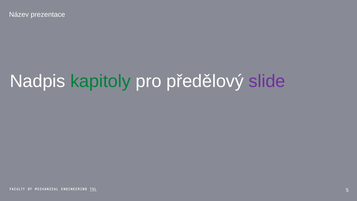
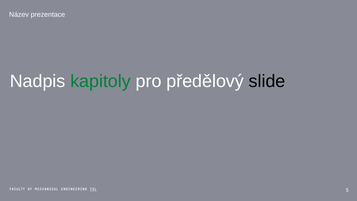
slide colour: purple -> black
